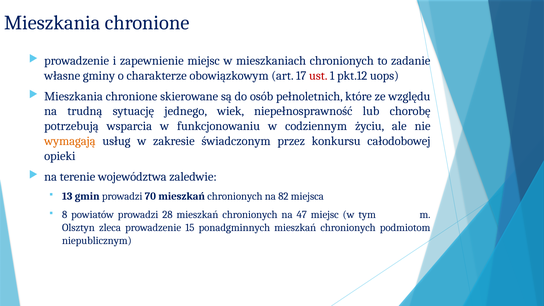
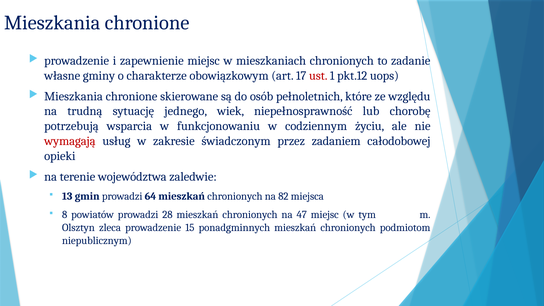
wymagają colour: orange -> red
konkursu: konkursu -> zadaniem
70: 70 -> 64
